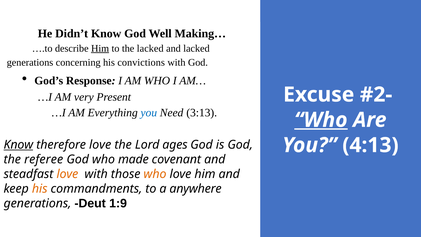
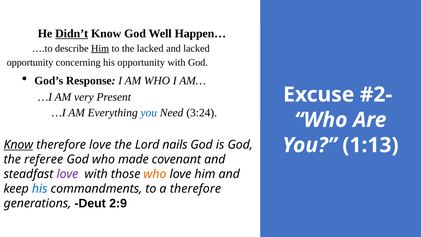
Didn’t underline: none -> present
Making…: Making… -> Happen…
generations at (30, 62): generations -> opportunity
his convictions: convictions -> opportunity
3:13: 3:13 -> 3:24
Who at (321, 120) underline: present -> none
ages: ages -> nails
4:13: 4:13 -> 1:13
love at (67, 174) colour: orange -> purple
his at (40, 189) colour: orange -> blue
a anywhere: anywhere -> therefore
1:9: 1:9 -> 2:9
